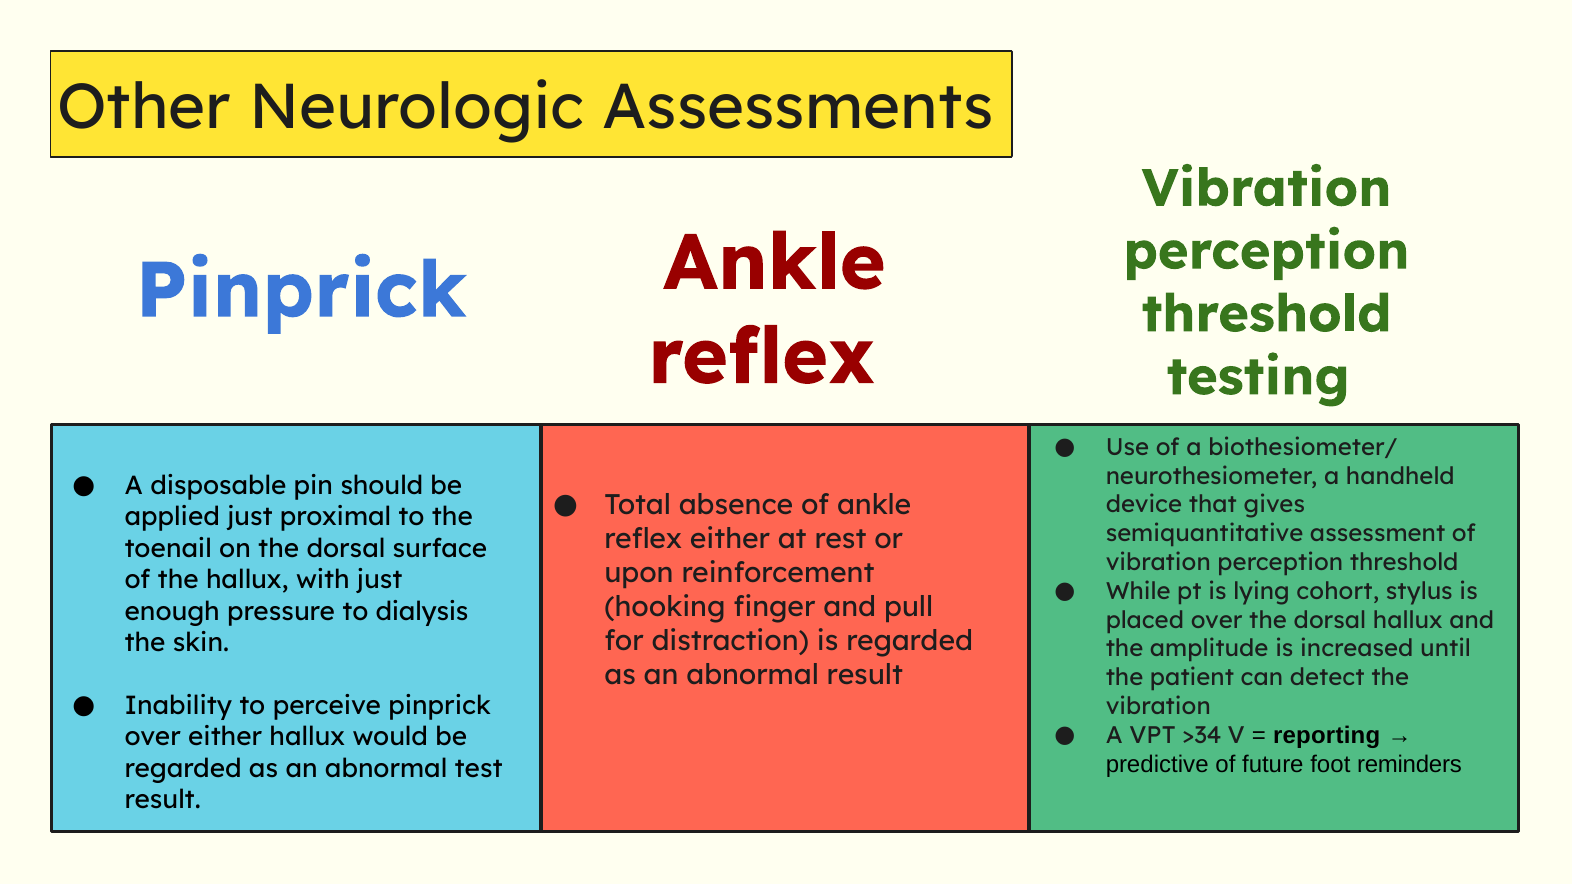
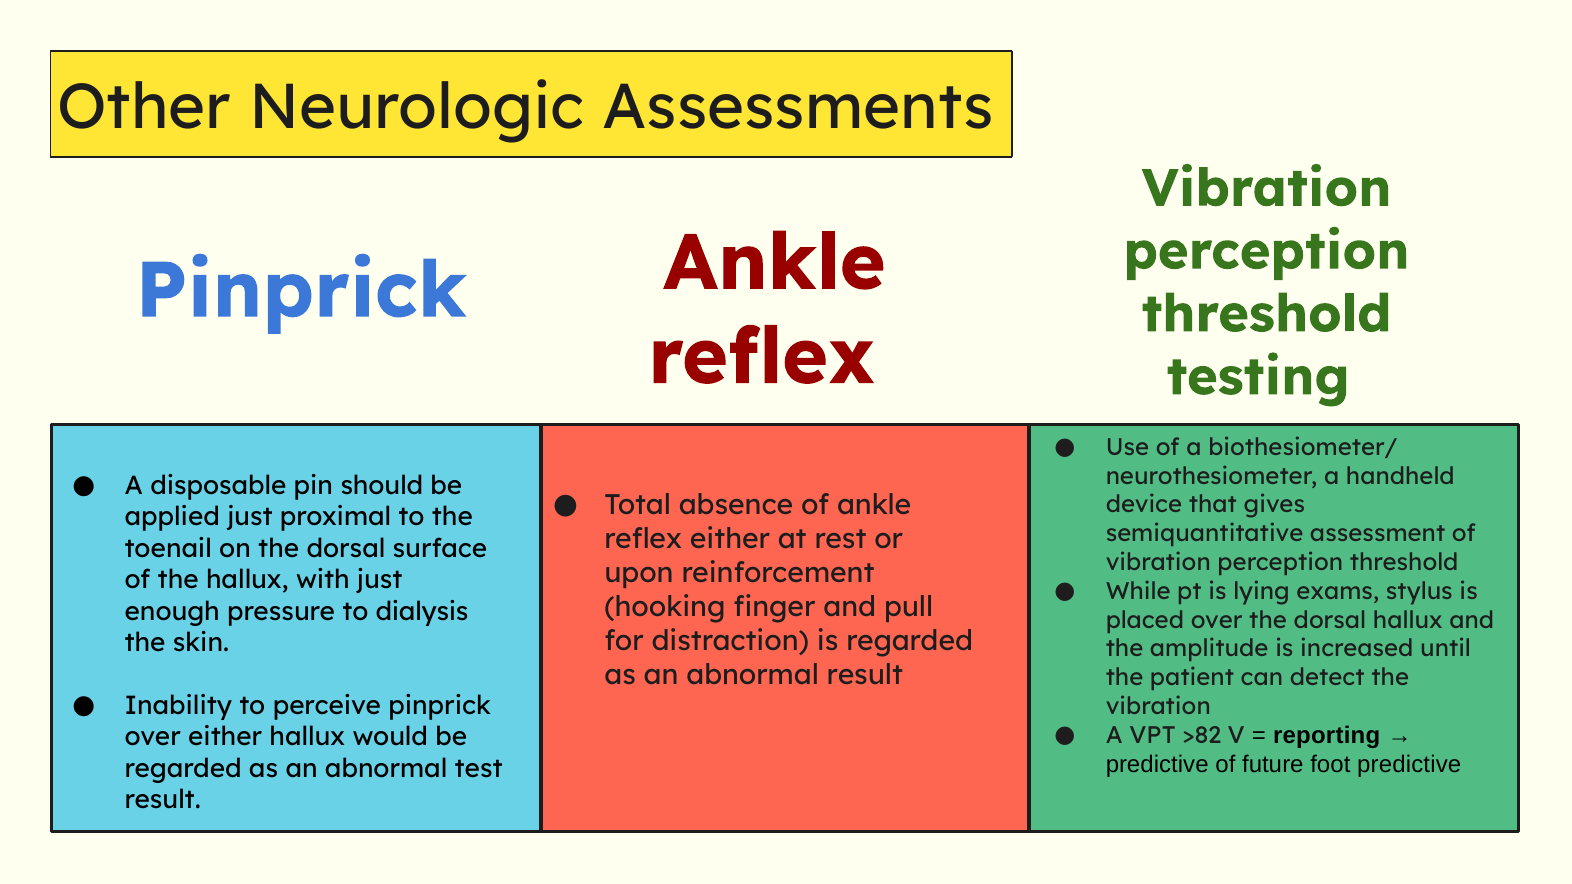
cohort: cohort -> exams
>34: >34 -> >82
foot reminders: reminders -> predictive
